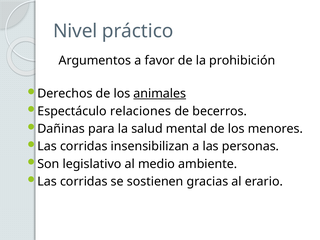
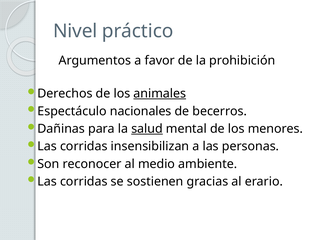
relaciones: relaciones -> nacionales
salud underline: none -> present
legislativo: legislativo -> reconocer
